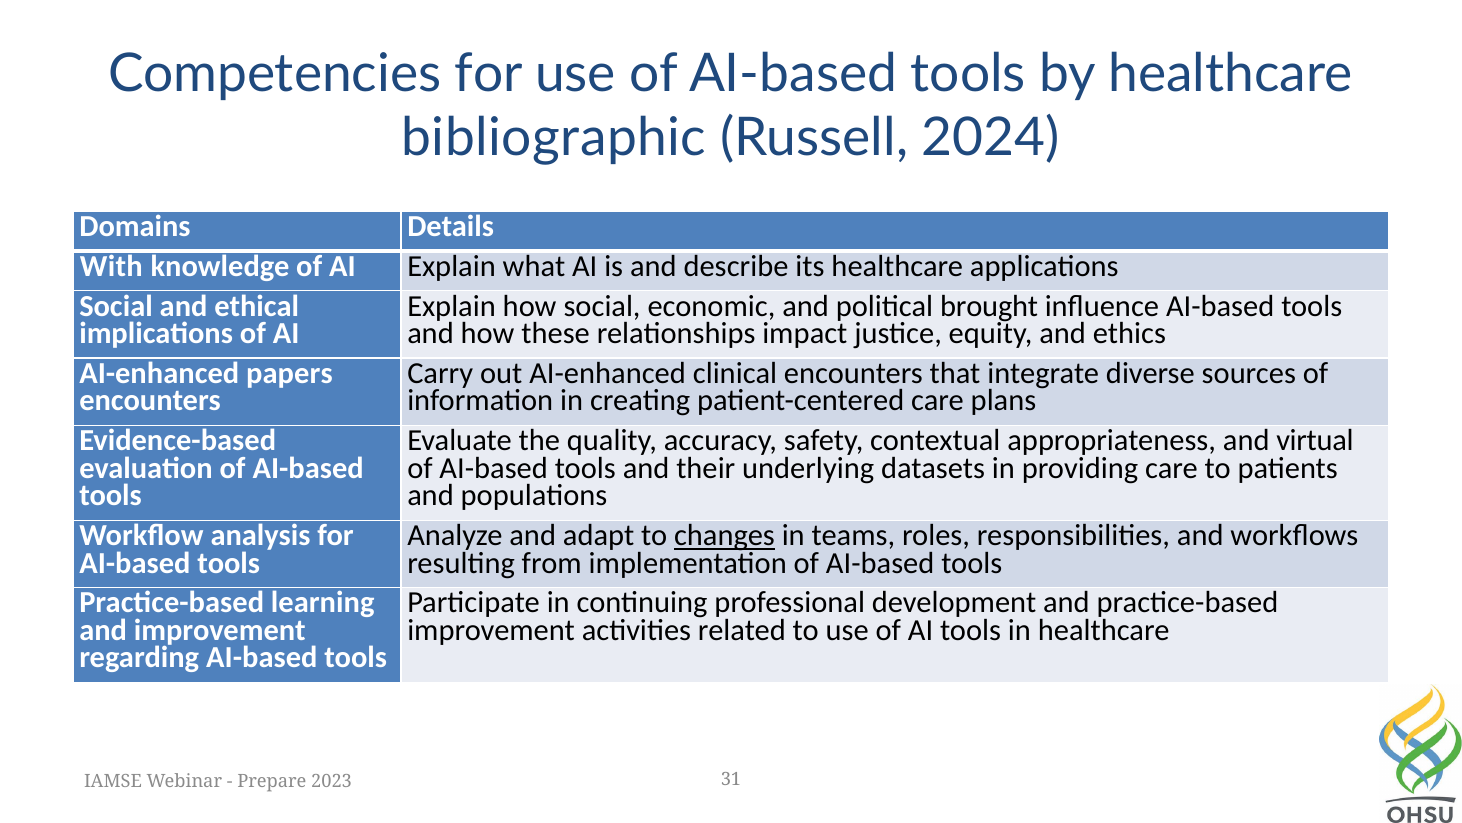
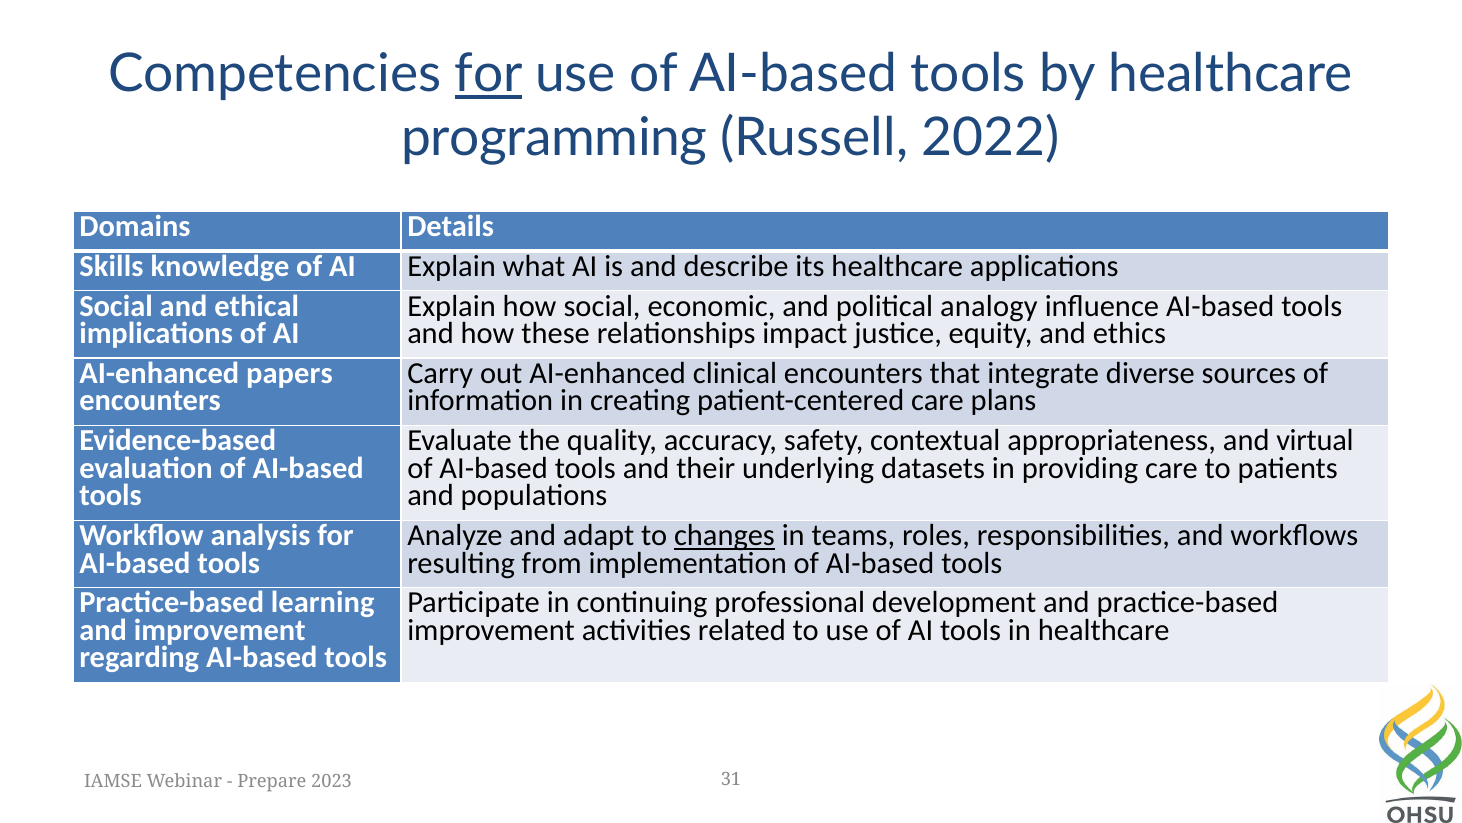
for at (489, 74) underline: none -> present
bibliographic: bibliographic -> programming
2024: 2024 -> 2022
With: With -> Skills
brought: brought -> analogy
